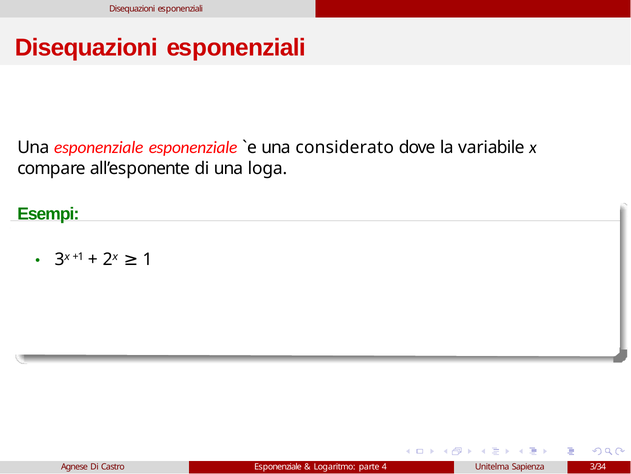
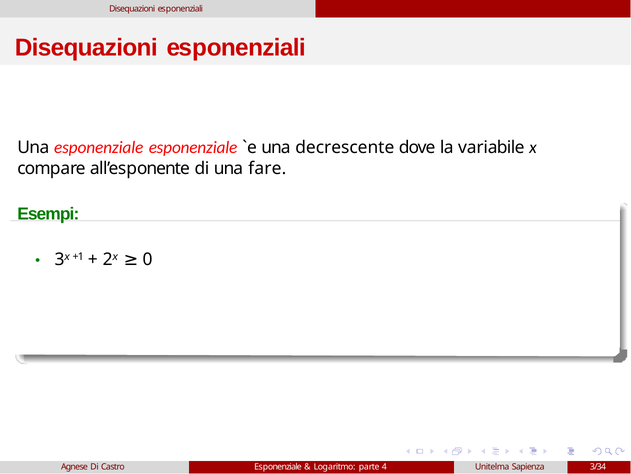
considerato: considerato -> decrescente
loga: loga -> fare
1: 1 -> 0
